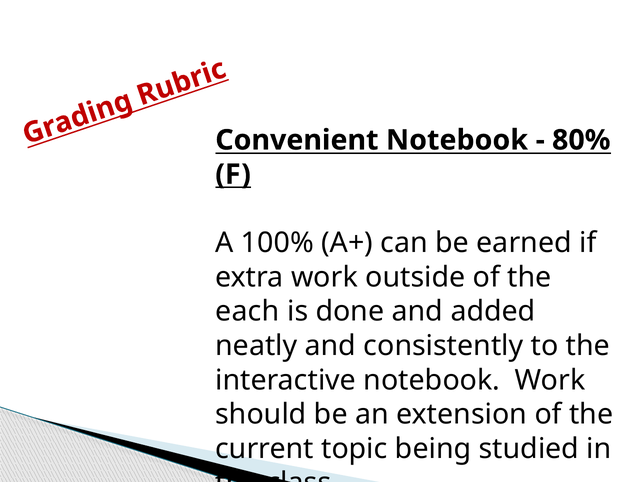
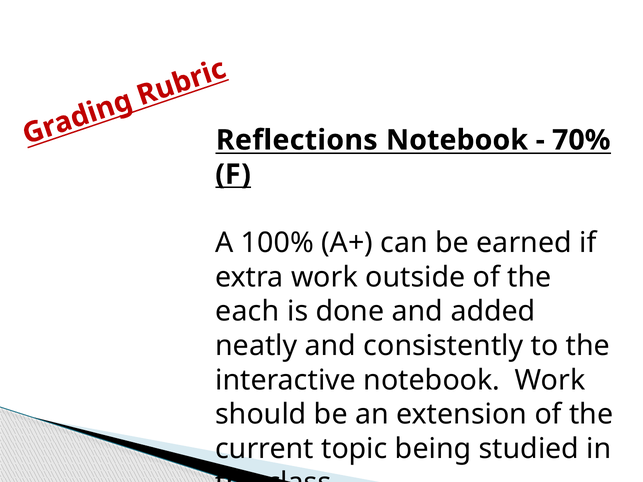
Convenient: Convenient -> Reflections
80%: 80% -> 70%
